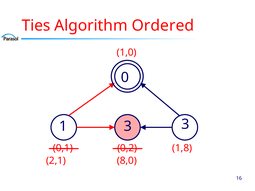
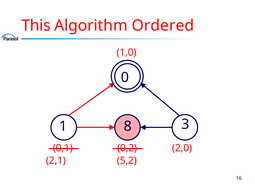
Ties: Ties -> This
1 3: 3 -> 8
1,8: 1,8 -> 2,0
8,0: 8,0 -> 5,2
